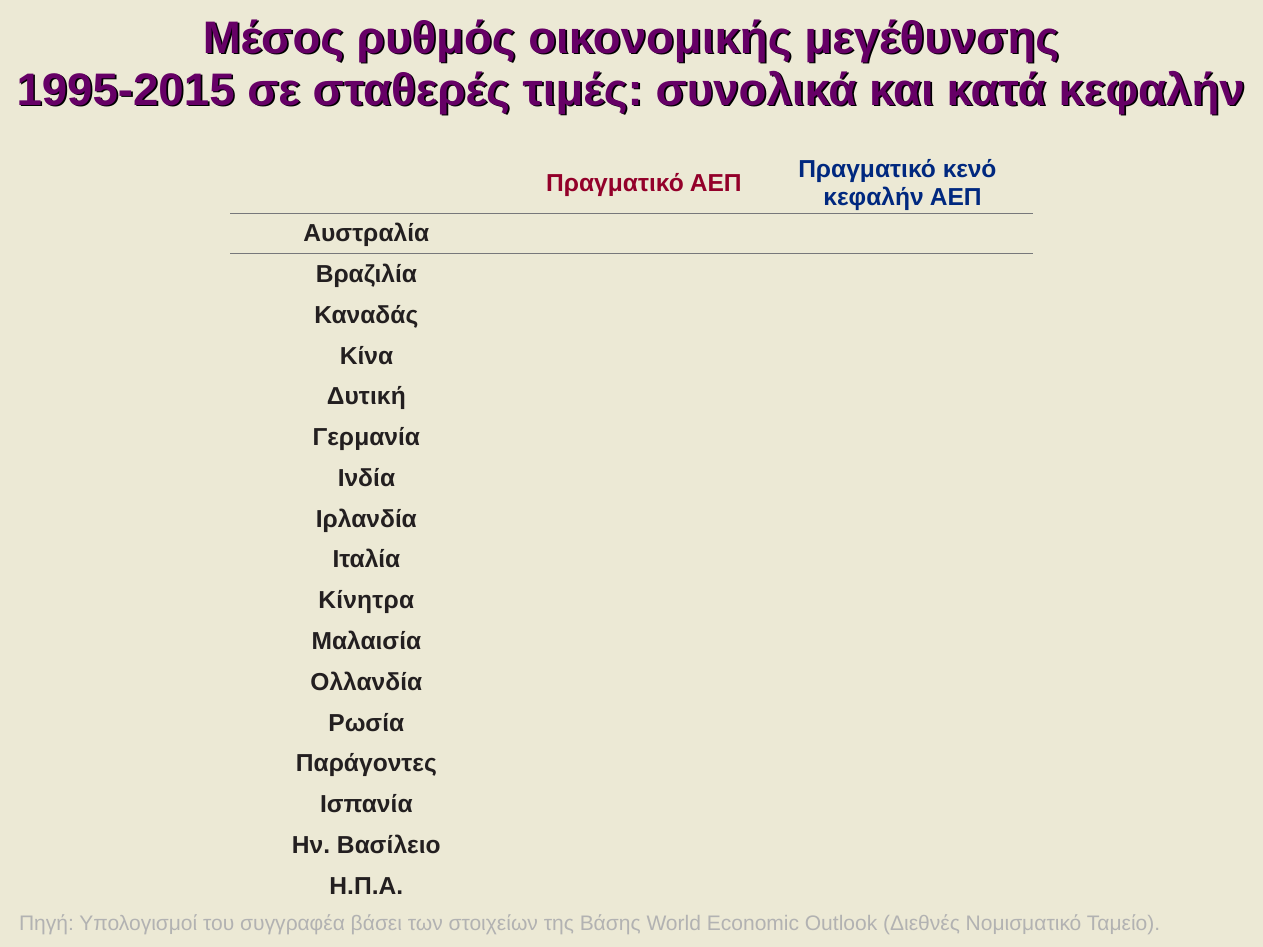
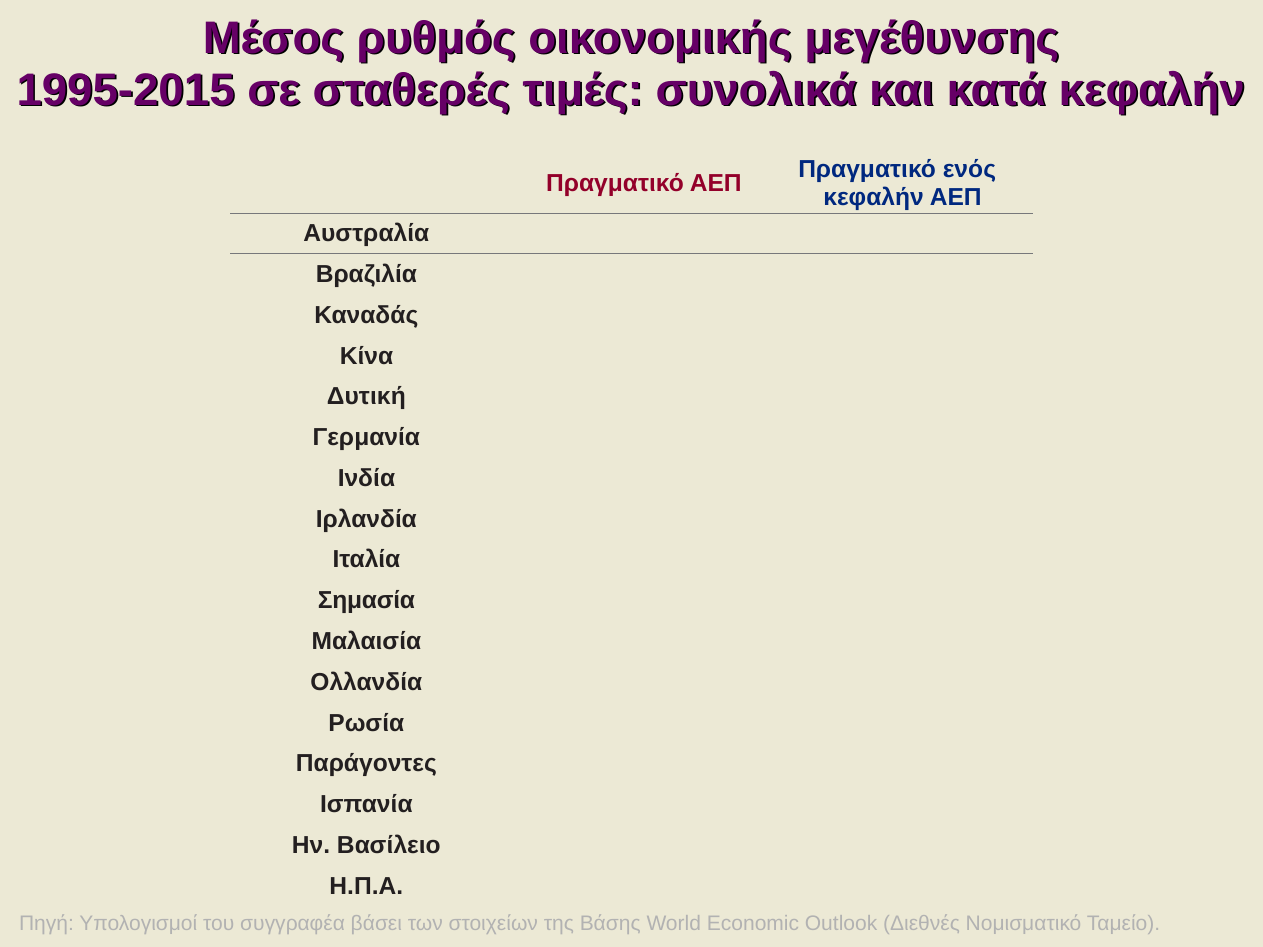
κενό: κενό -> ενός
Κίνητρα: Κίνητρα -> Σημασία
